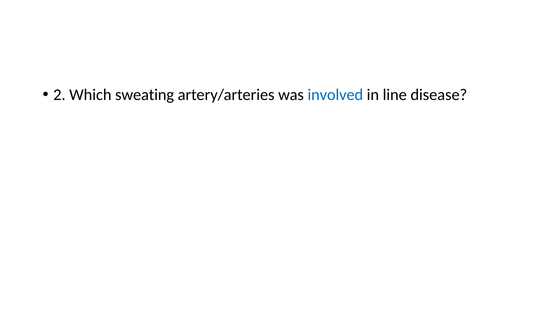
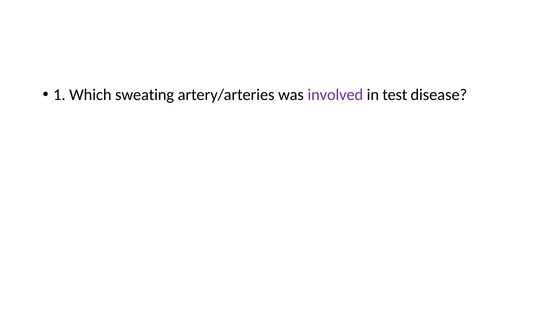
2: 2 -> 1
involved colour: blue -> purple
line: line -> test
